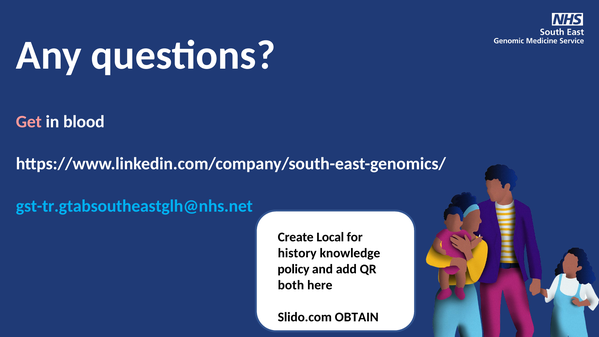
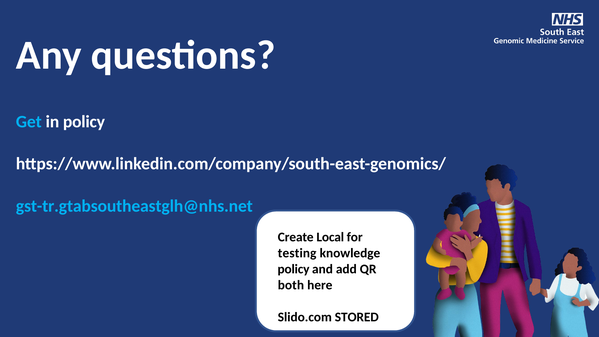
Get colour: pink -> light blue
in blood: blood -> policy
history: history -> testing
OBTAIN: OBTAIN -> STORED
